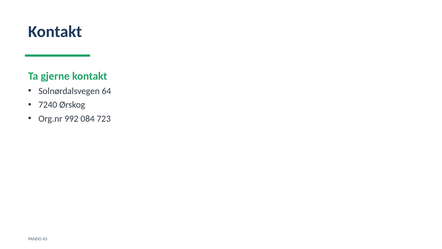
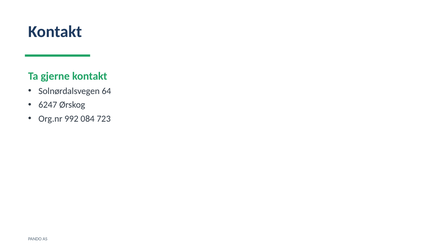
7240: 7240 -> 6247
